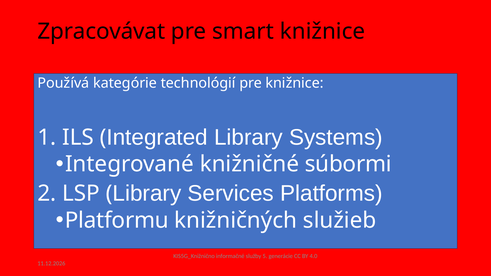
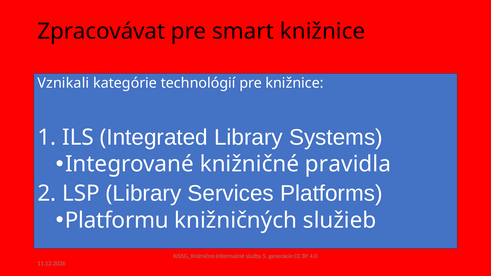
Používá: Používá -> Vznikali
súbormi: súbormi -> pravidla
